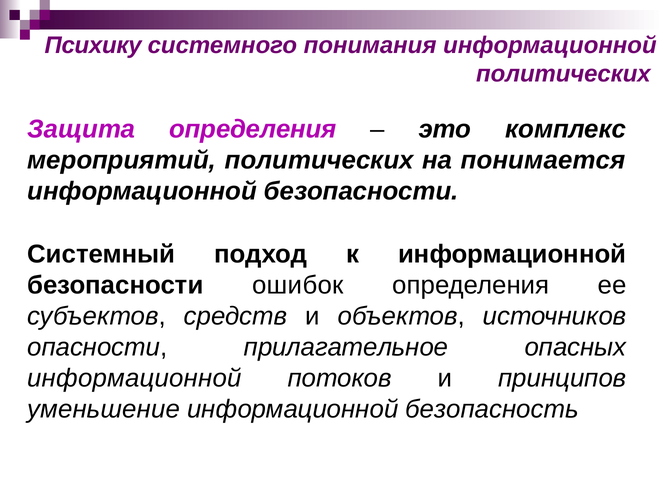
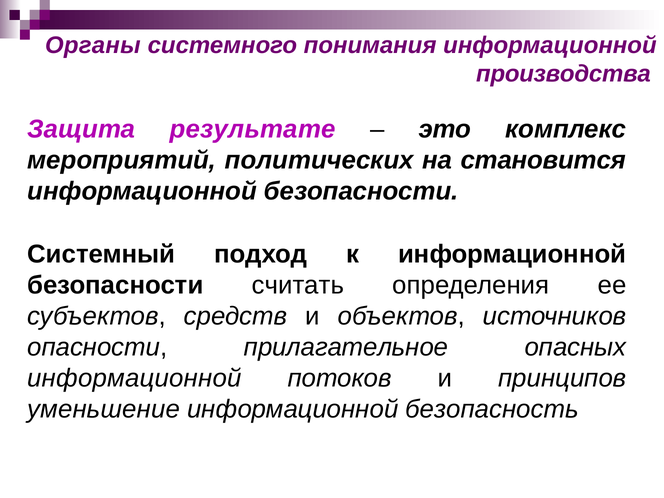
Психику: Психику -> Органы
политических at (563, 74): политических -> производства
Защита определения: определения -> результате
понимается: понимается -> становится
ошибок: ошибок -> считать
